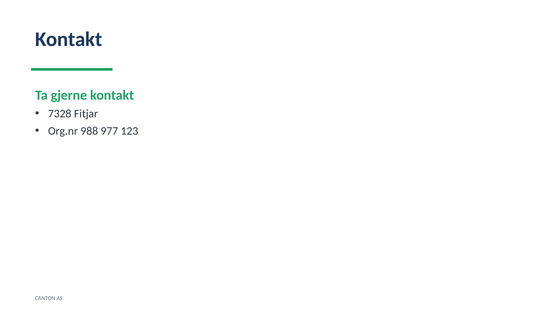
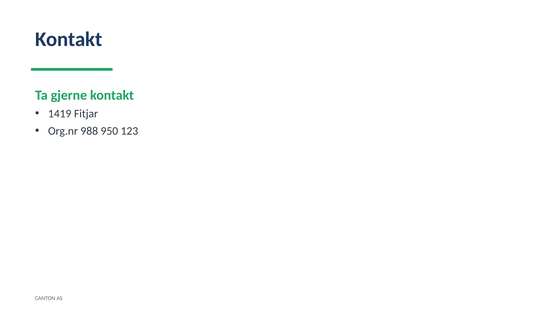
7328: 7328 -> 1419
977: 977 -> 950
